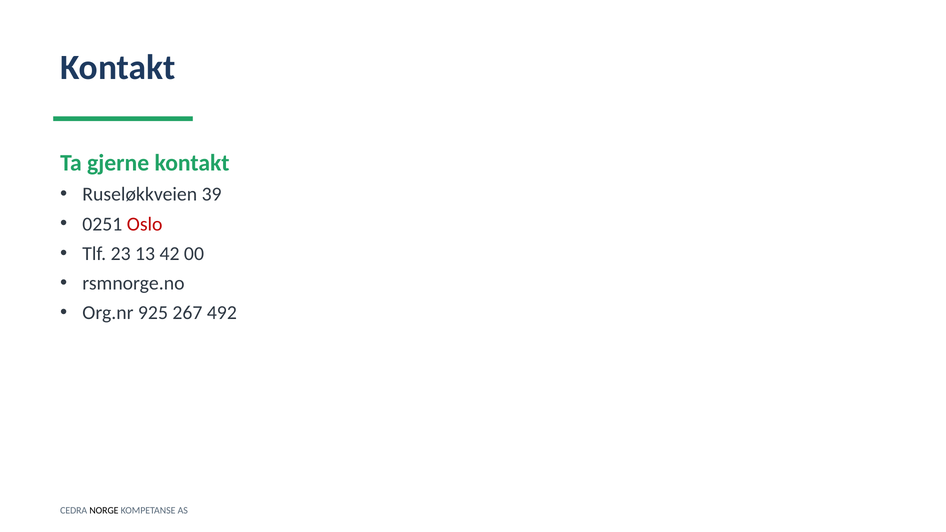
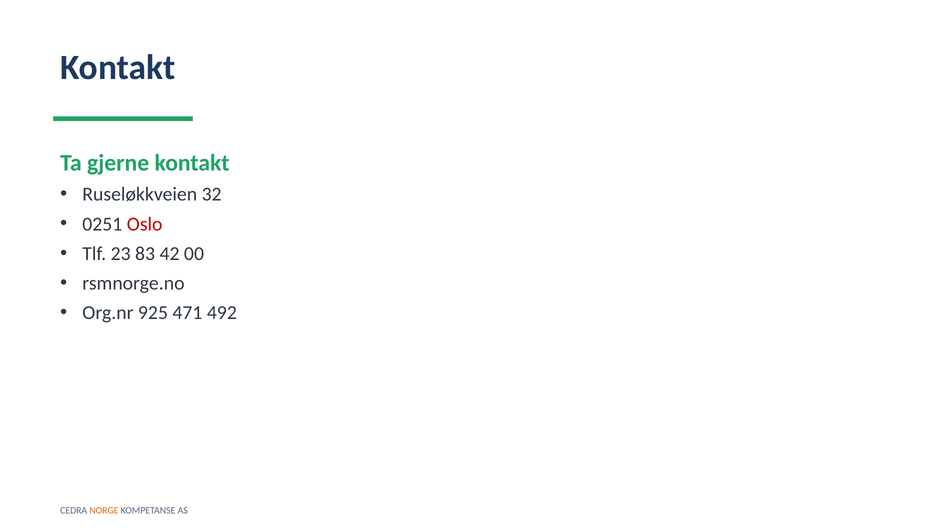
39: 39 -> 32
13: 13 -> 83
267: 267 -> 471
NORGE colour: black -> orange
